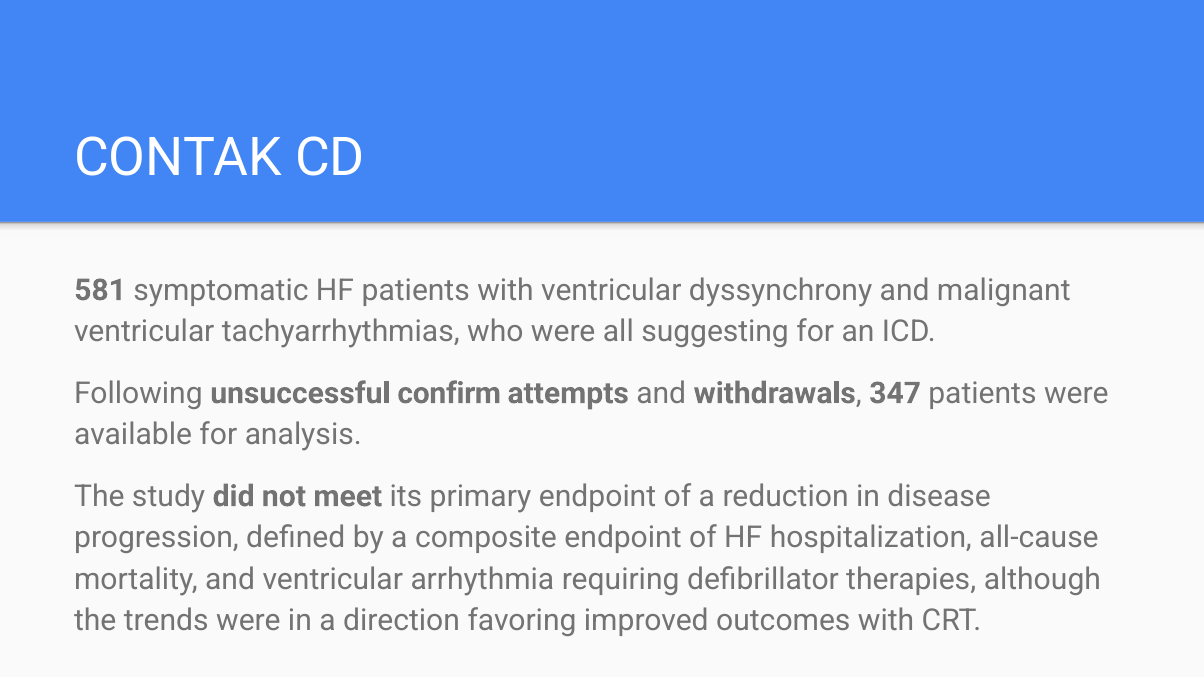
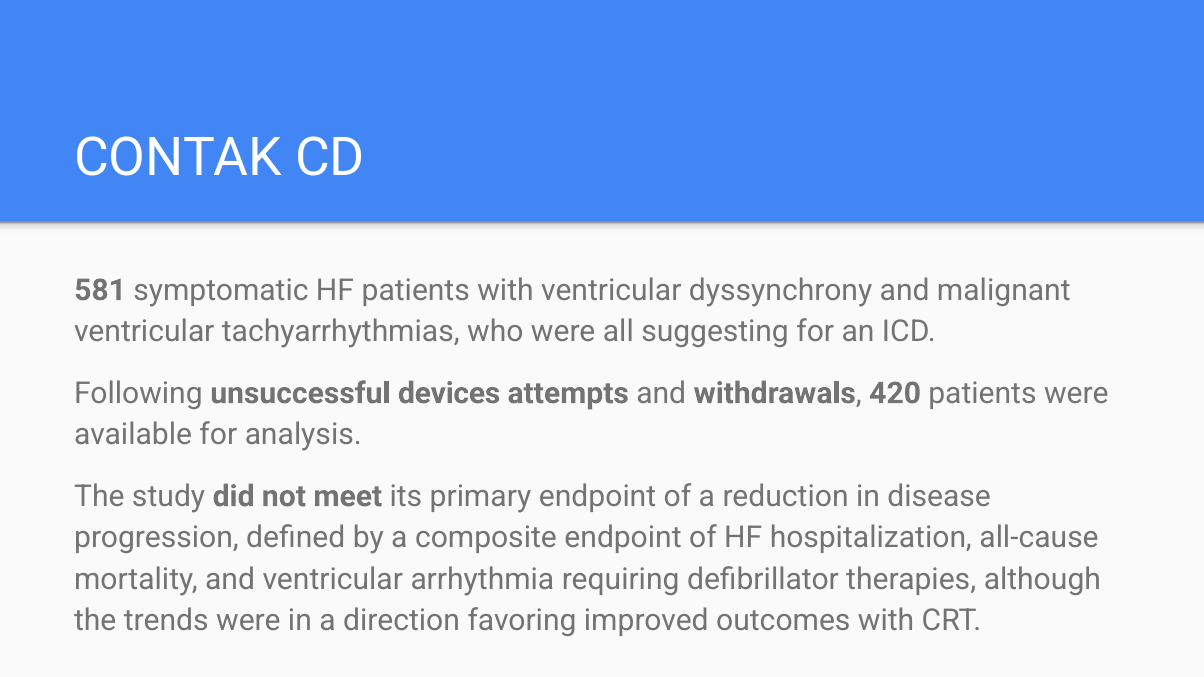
confirm: confirm -> devices
347: 347 -> 420
